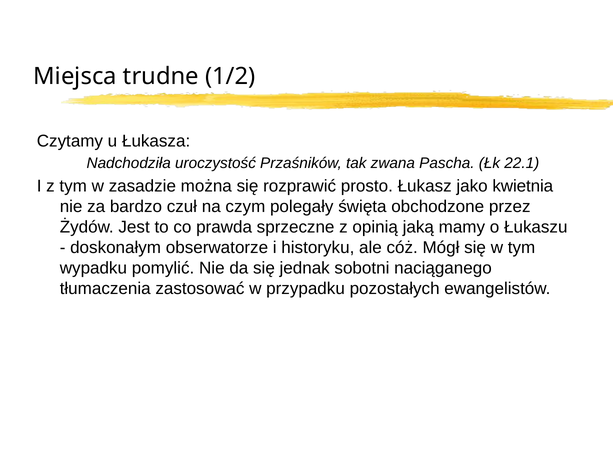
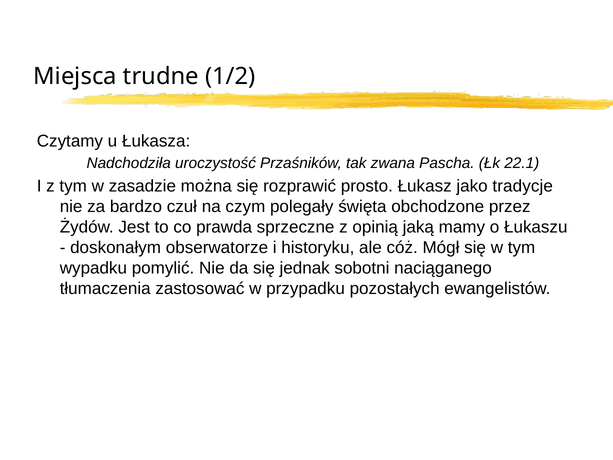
kwietnia: kwietnia -> tradycje
